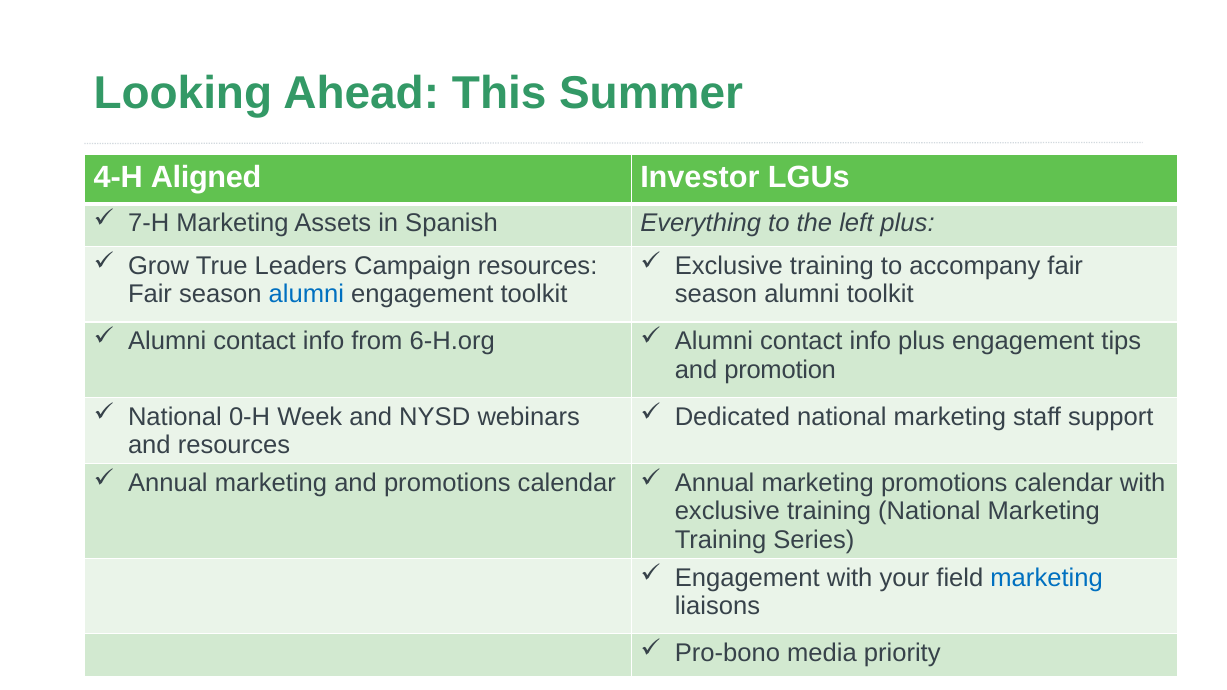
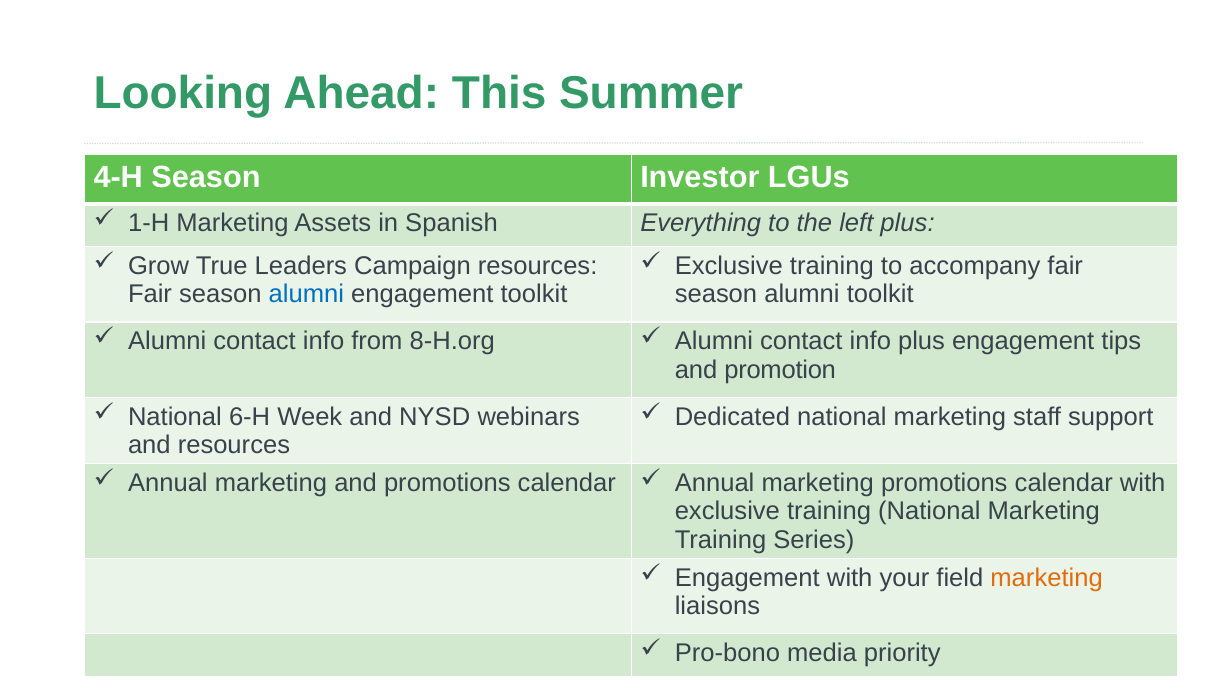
4-H Aligned: Aligned -> Season
7-H: 7-H -> 1-H
6-H.org: 6-H.org -> 8-H.org
0-H: 0-H -> 6-H
marketing at (1047, 578) colour: blue -> orange
